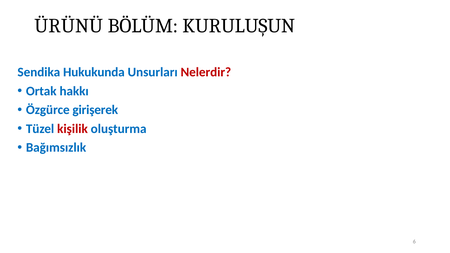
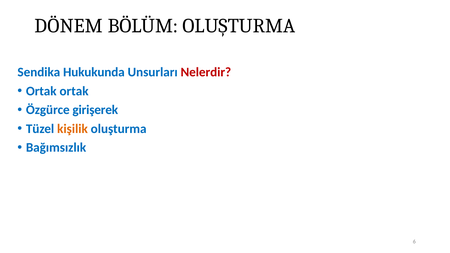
ÜRÜNÜ: ÜRÜNÜ -> DÖNEM
BÖLÜM KURULUŞUN: KURULUŞUN -> OLUŞTURMA
Ortak hakkı: hakkı -> ortak
kişilik colour: red -> orange
